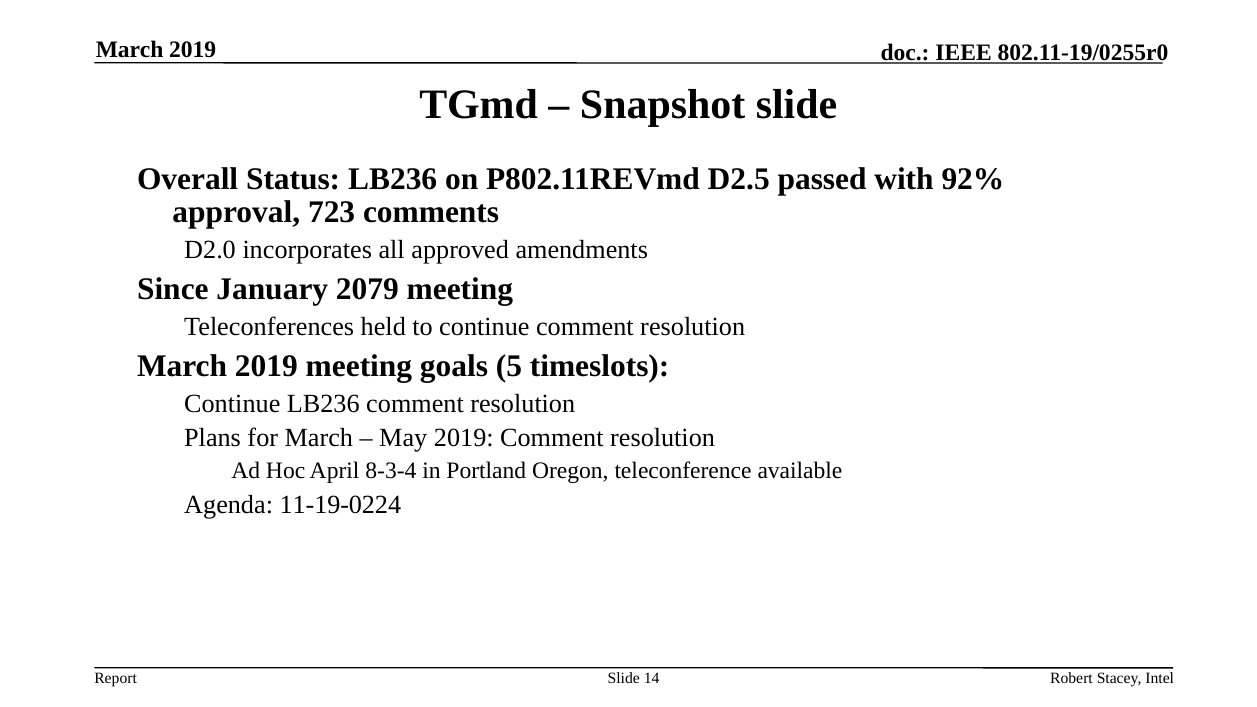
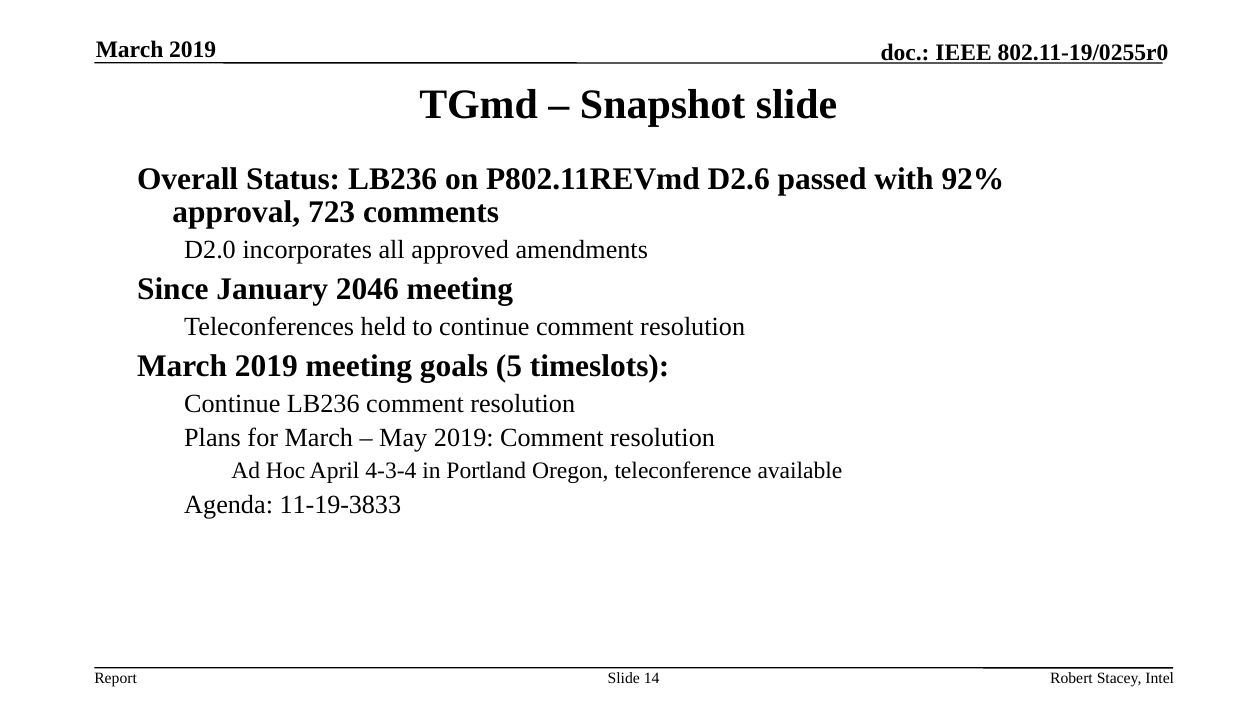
D2.5: D2.5 -> D2.6
2079: 2079 -> 2046
8-3-4: 8-3-4 -> 4-3-4
11-19-0224: 11-19-0224 -> 11-19-3833
